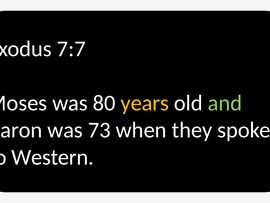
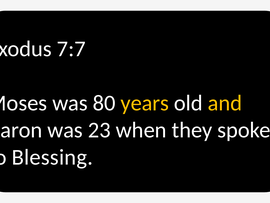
and colour: light green -> yellow
73: 73 -> 23
Western: Western -> Blessing
